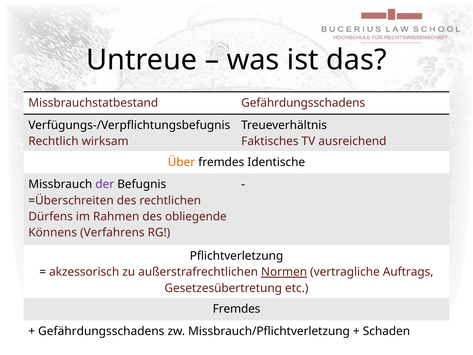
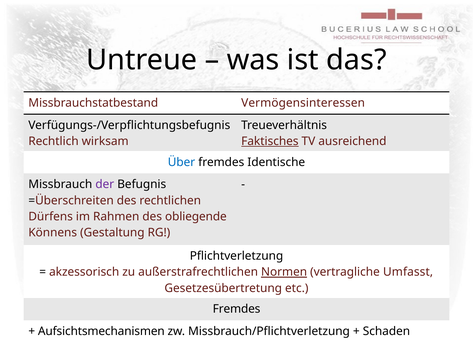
Missbrauchstatbestand Gefährdungsschadens: Gefährdungsschadens -> Vermögensinteressen
Faktisches underline: none -> present
Über colour: orange -> blue
Verfahrens: Verfahrens -> Gestaltung
Auftrags: Auftrags -> Umfasst
Gefährdungsschadens at (101, 331): Gefährdungsschadens -> Aufsichtsmechanismen
